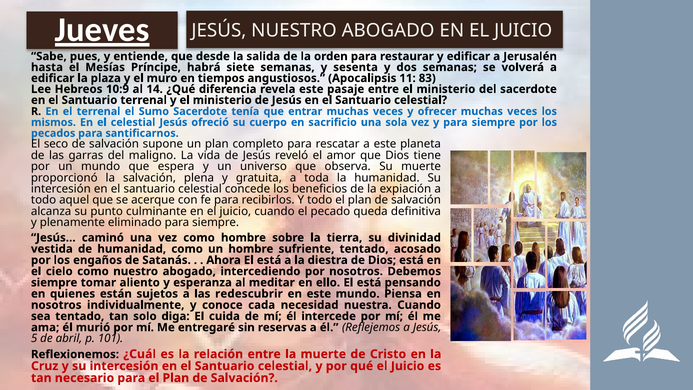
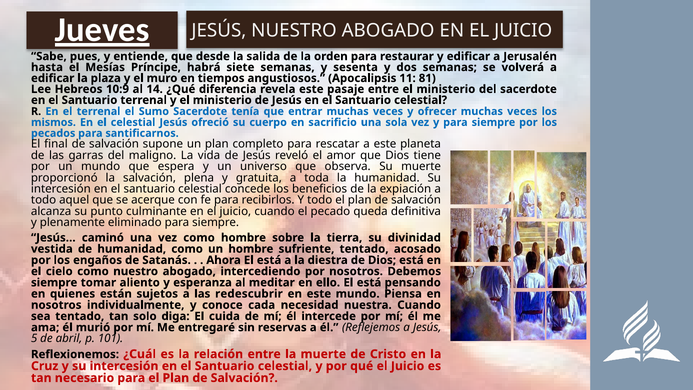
83: 83 -> 81
seco: seco -> final
